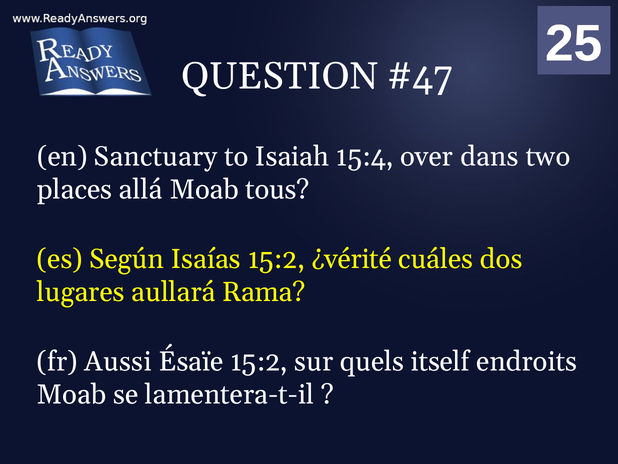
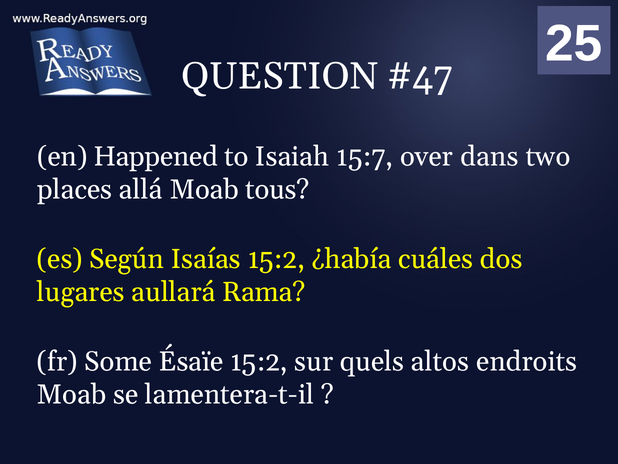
Sanctuary: Sanctuary -> Happened
15:4: 15:4 -> 15:7
¿vérité: ¿vérité -> ¿había
Aussi: Aussi -> Some
itself: itself -> altos
